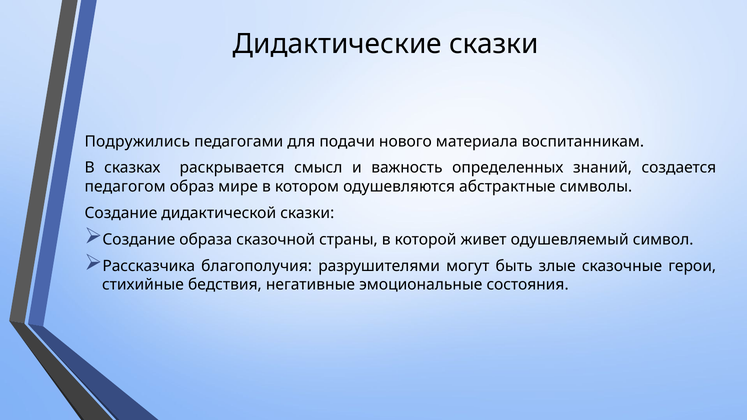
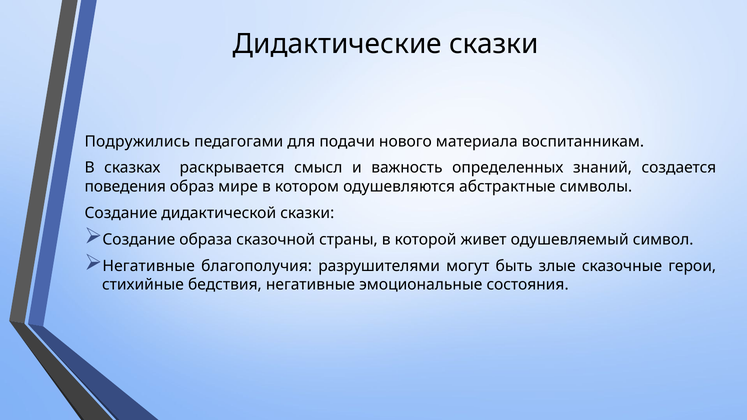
педагогом: педагогом -> поведения
Рассказчика at (149, 266): Рассказчика -> Негативные
